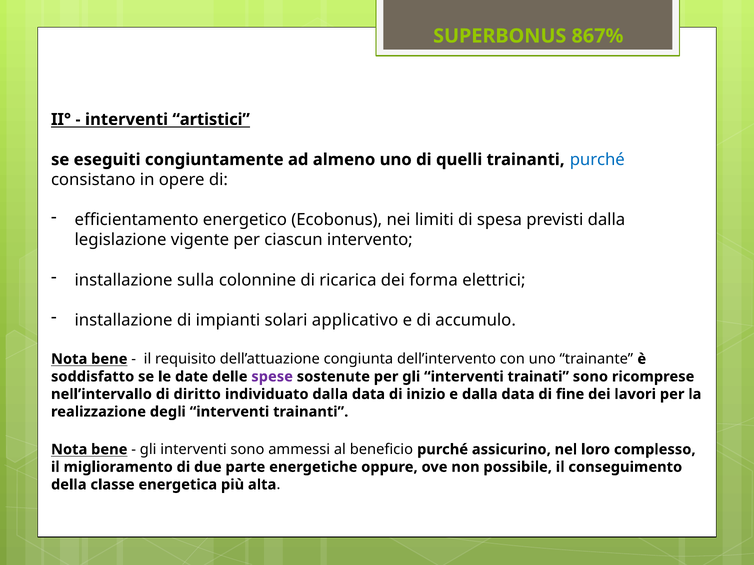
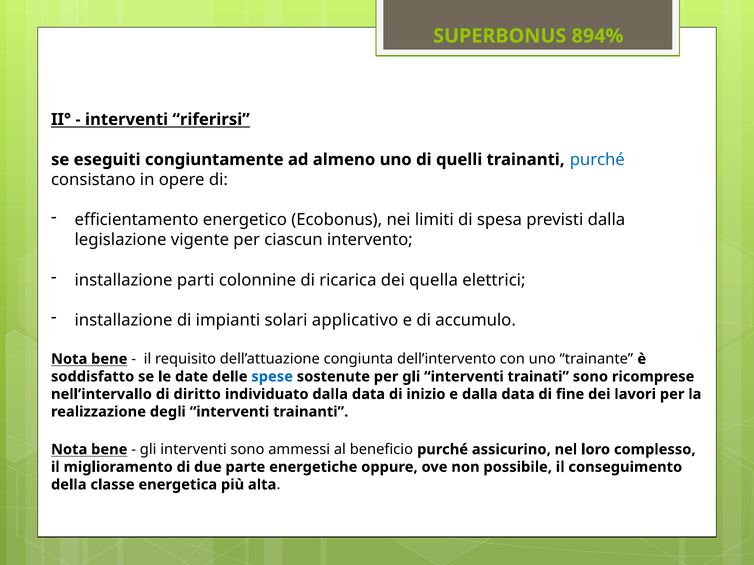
867%: 867% -> 894%
artistici: artistici -> riferirsi
sulla: sulla -> parti
forma: forma -> quella
spese colour: purple -> blue
